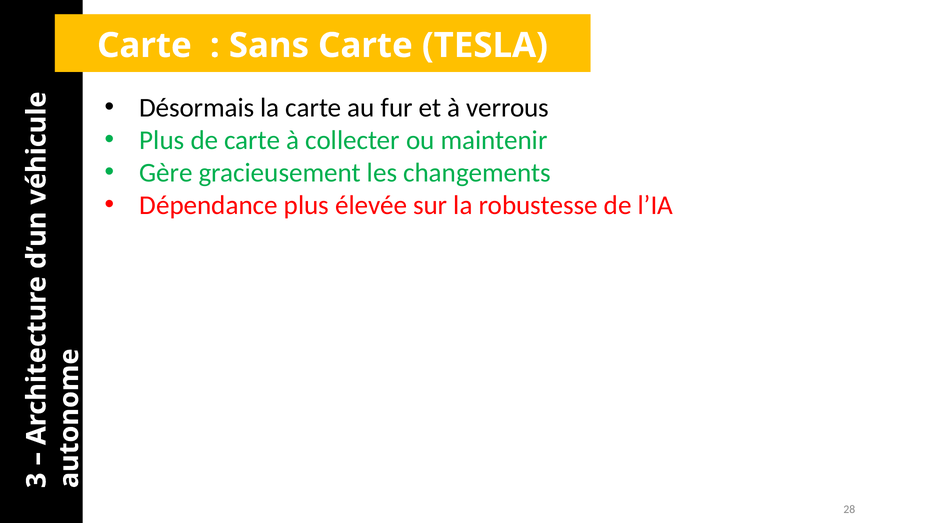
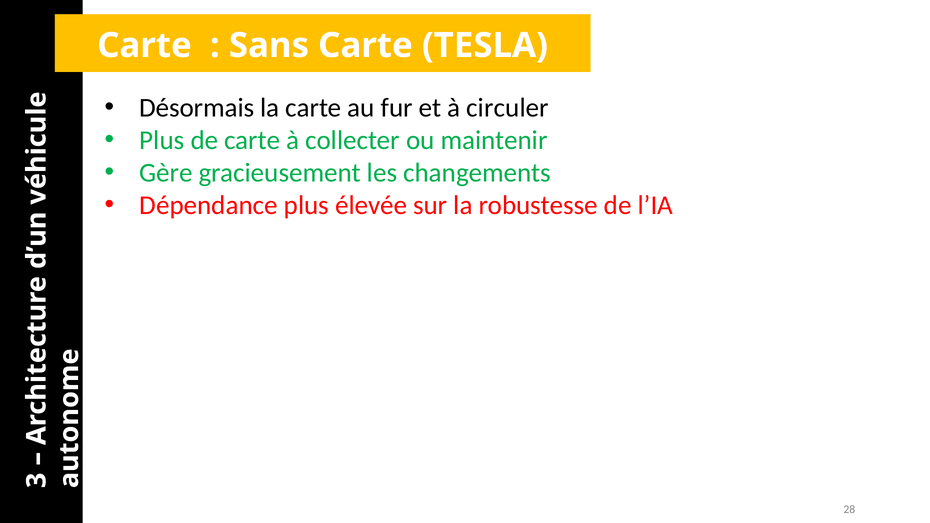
verrous: verrous -> circuler
